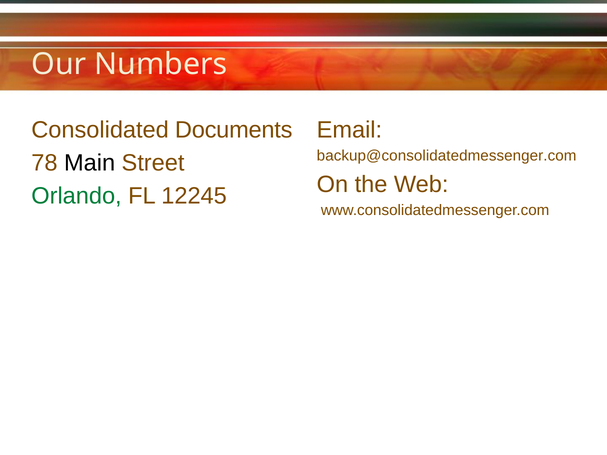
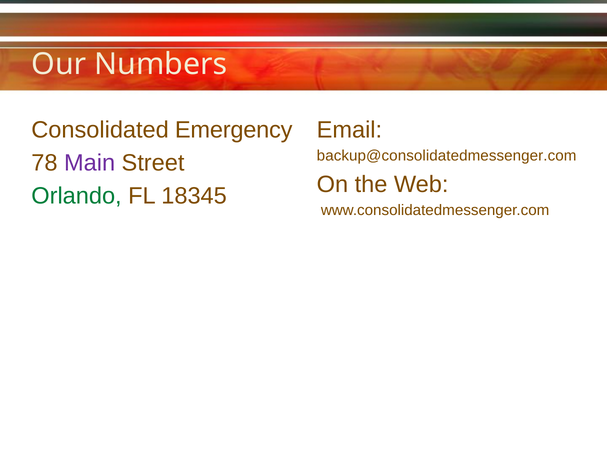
Documents: Documents -> Emergency
Main colour: black -> purple
12245: 12245 -> 18345
